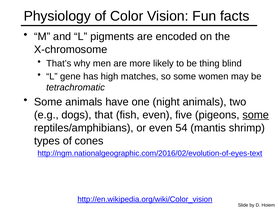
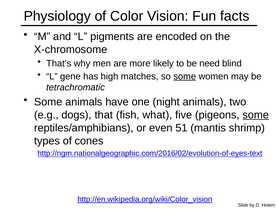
thing: thing -> need
some at (185, 76) underline: none -> present
fish even: even -> what
54: 54 -> 51
